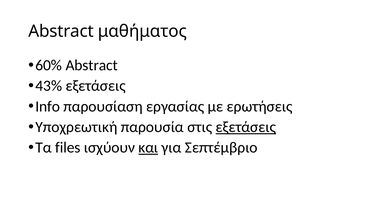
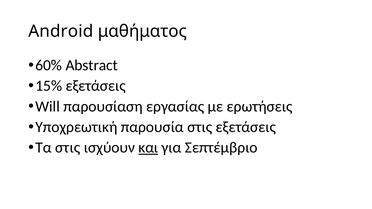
Abstract at (61, 31): Abstract -> Android
43%: 43% -> 15%
Info: Info -> Will
εξετάσεις at (246, 127) underline: present -> none
Τα files: files -> στις
